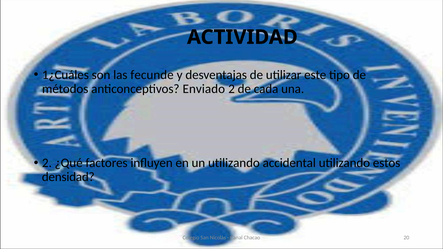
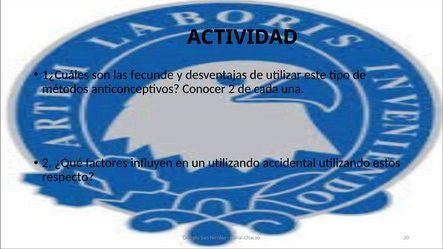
Enviado: Enviado -> Conocer
densidad: densidad -> respecto
